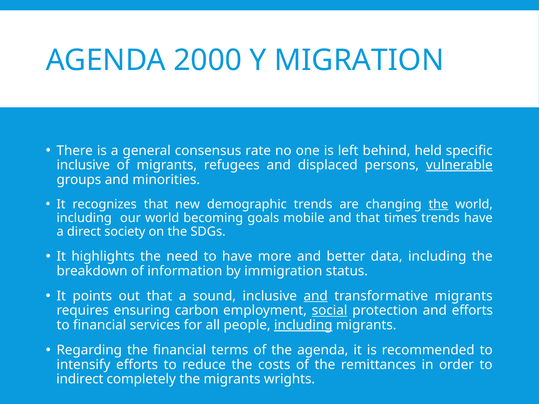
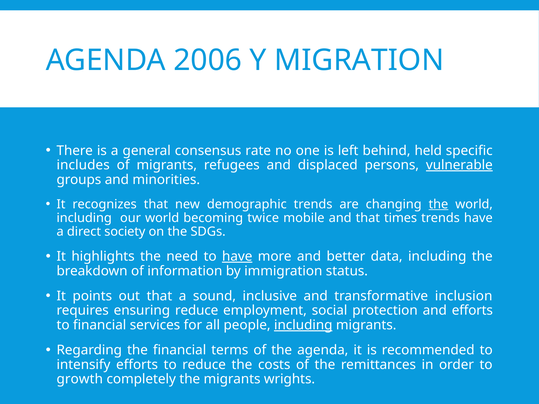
2000: 2000 -> 2006
inclusive at (83, 165): inclusive -> includes
goals: goals -> twice
have at (237, 257) underline: none -> present
and at (316, 296) underline: present -> none
transformative migrants: migrants -> inclusion
ensuring carbon: carbon -> reduce
social underline: present -> none
indirect: indirect -> growth
